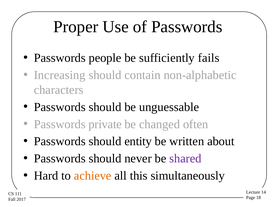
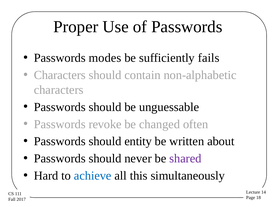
people: people -> modes
Increasing at (60, 75): Increasing -> Characters
private: private -> revoke
achieve colour: orange -> blue
